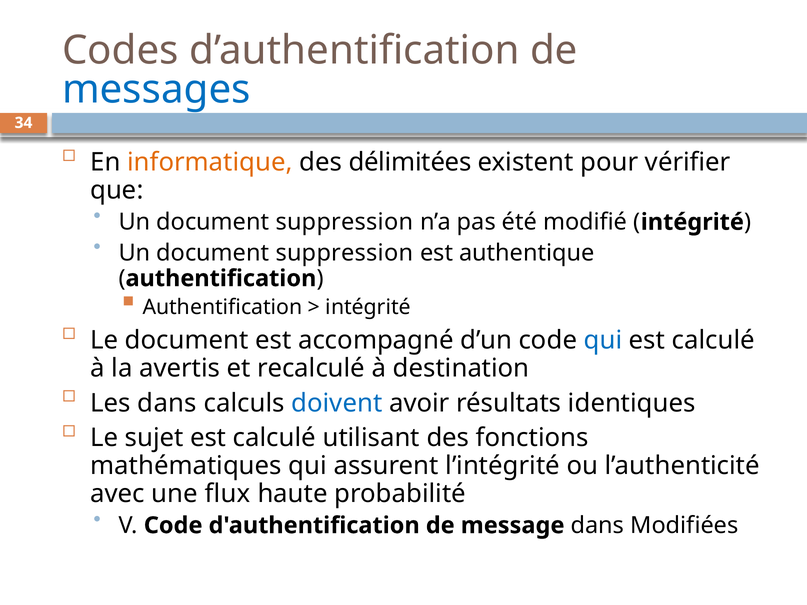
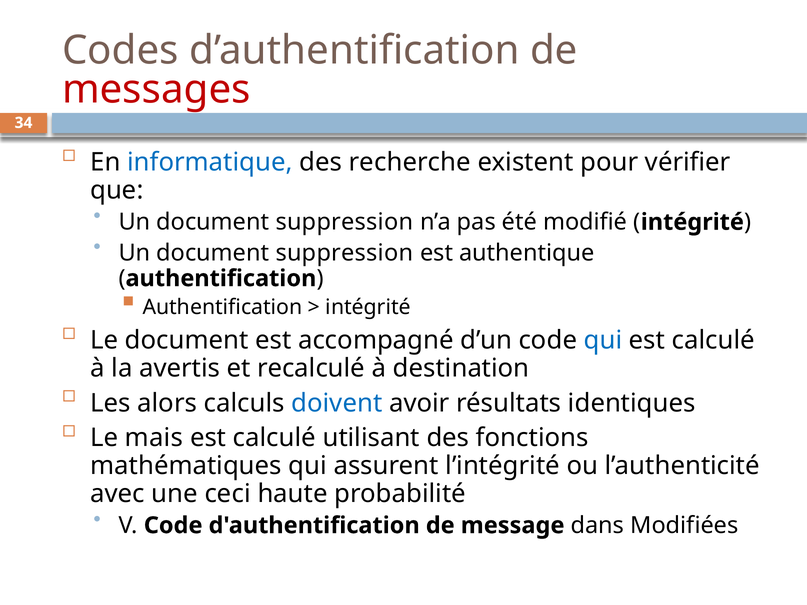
messages colour: blue -> red
informatique colour: orange -> blue
délimitées: délimitées -> recherche
Les dans: dans -> alors
sujet: sujet -> mais
flux: flux -> ceci
